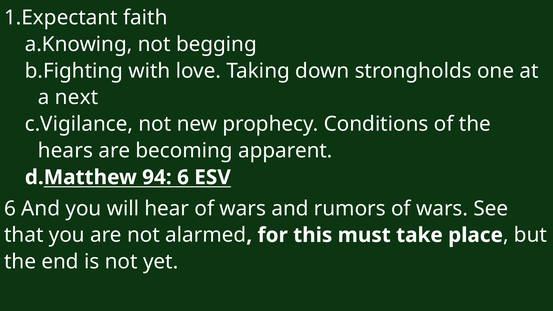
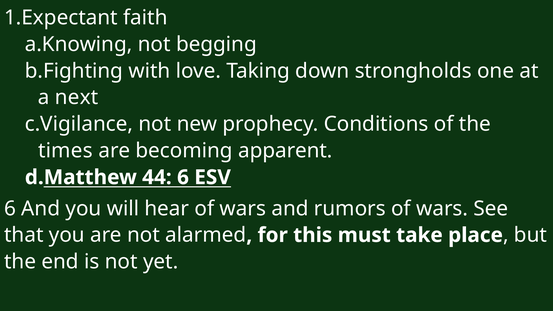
hears: hears -> times
94: 94 -> 44
